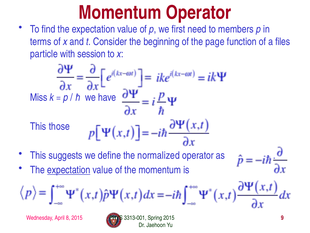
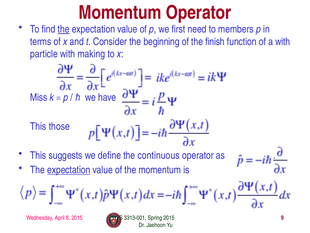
the at (64, 29) underline: none -> present
page: page -> finish
a files: files -> with
session: session -> making
normalized: normalized -> continuous
